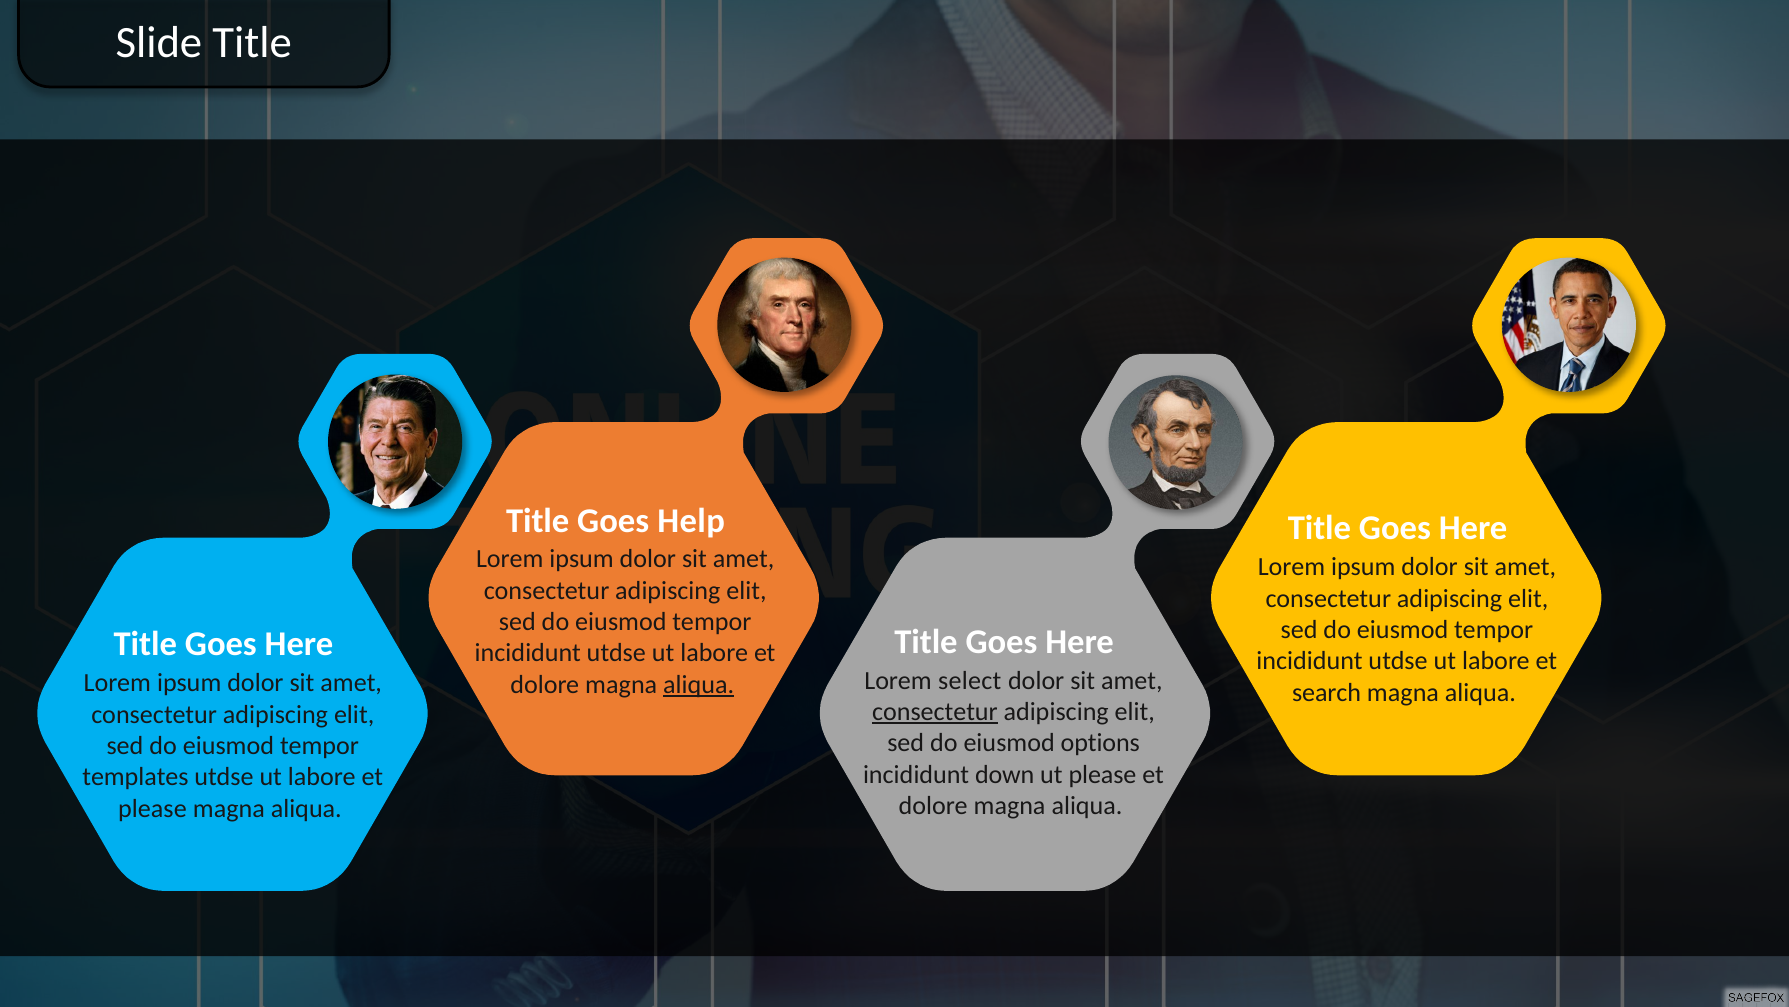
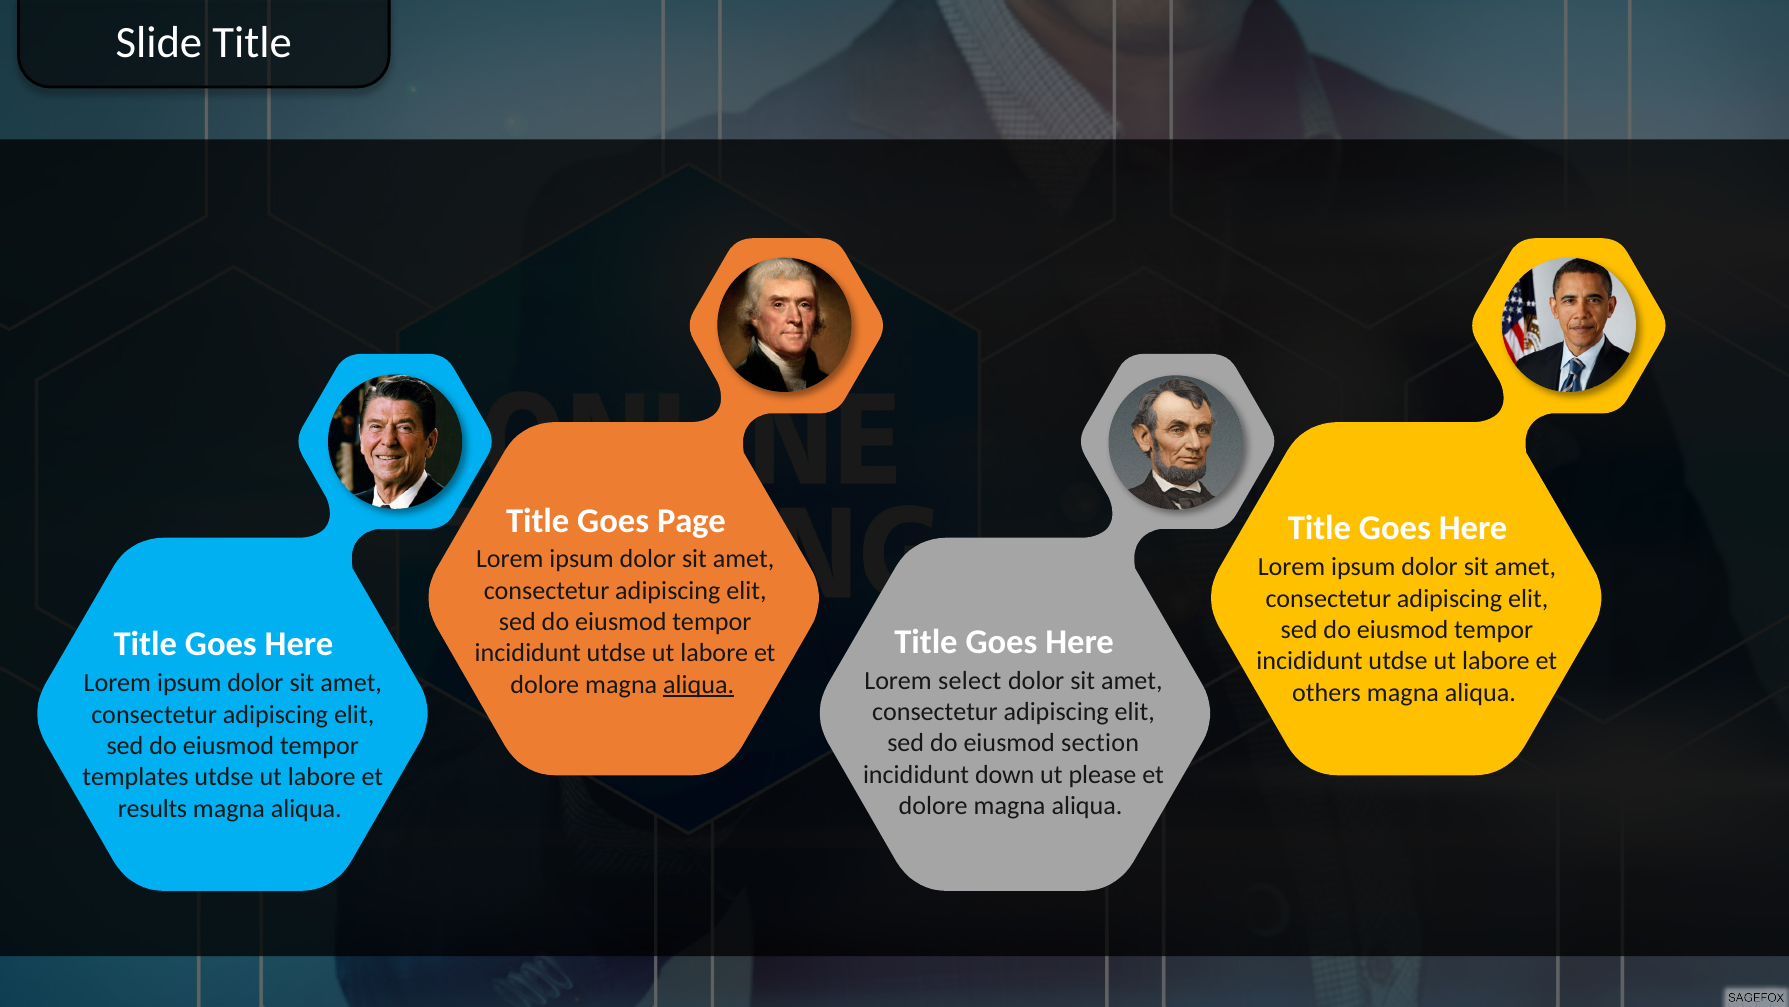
Help: Help -> Page
search: search -> others
consectetur at (935, 711) underline: present -> none
options: options -> section
please at (152, 808): please -> results
